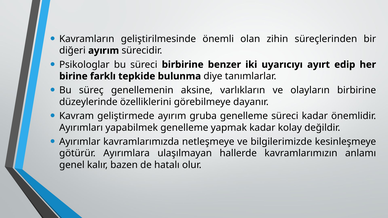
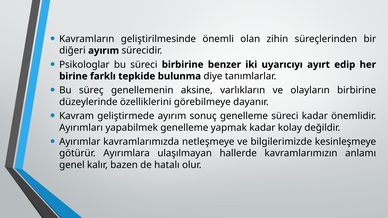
gruba: gruba -> sonuç
